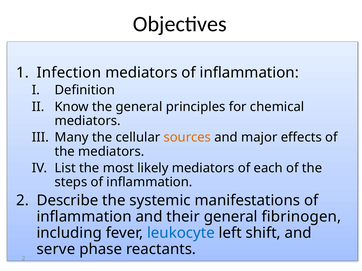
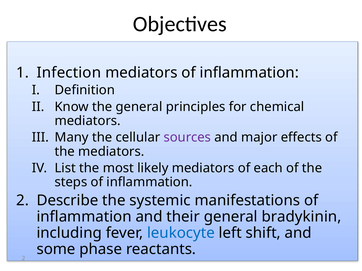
sources colour: orange -> purple
fibrinogen: fibrinogen -> bradykinin
serve: serve -> some
